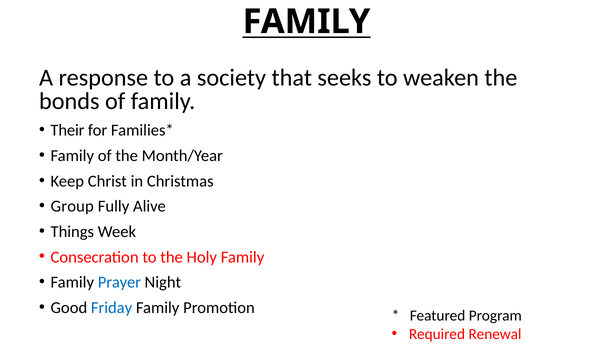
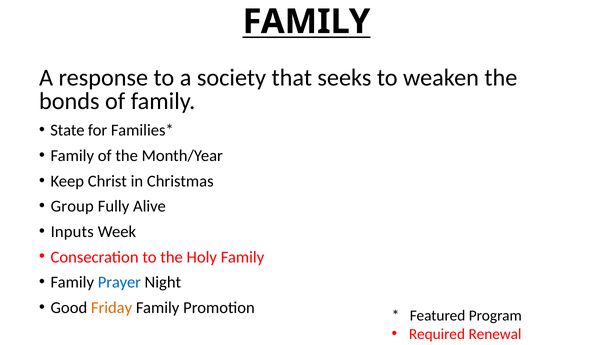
Their: Their -> State
Things: Things -> Inputs
Friday colour: blue -> orange
